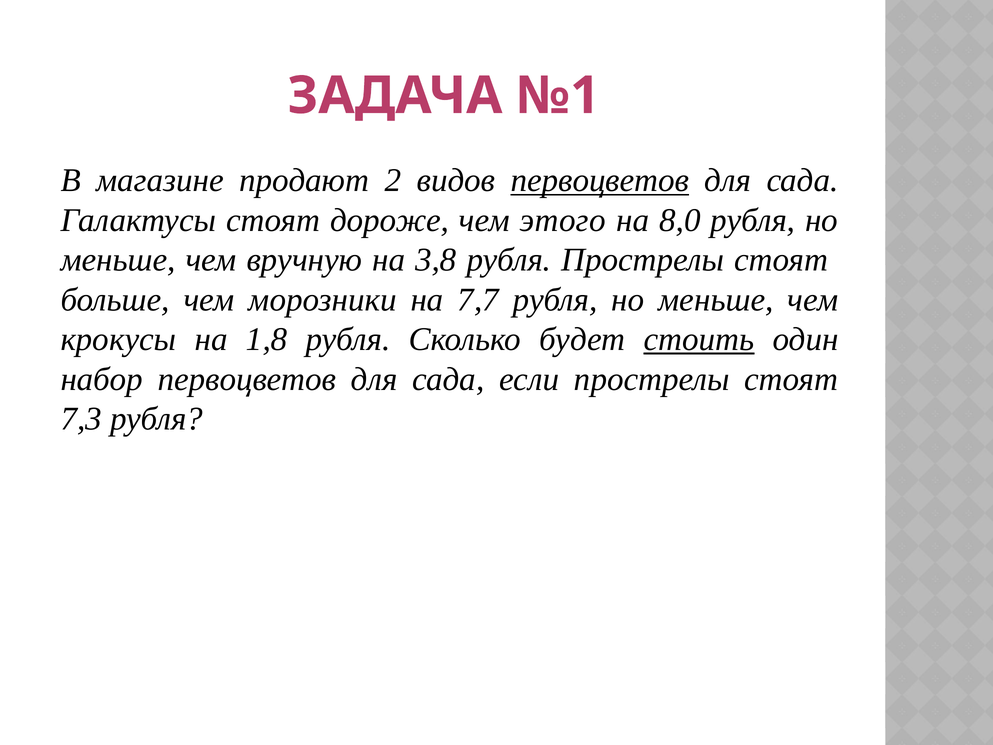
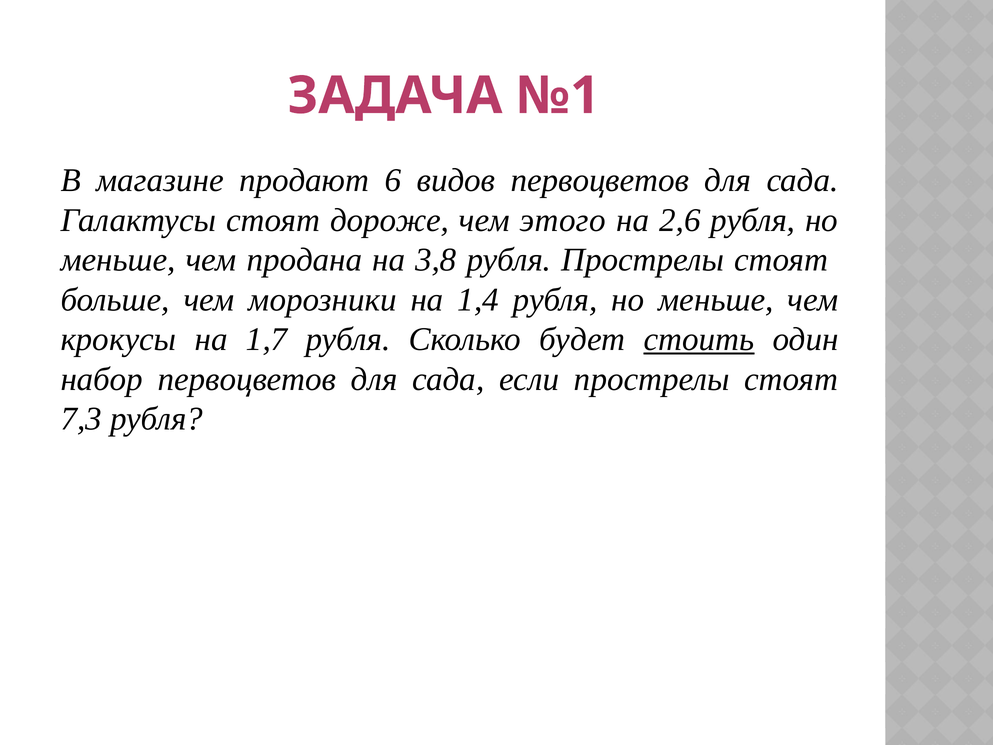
2: 2 -> 6
первоцветов at (600, 180) underline: present -> none
8,0: 8,0 -> 2,6
вручную: вручную -> продана
7,7: 7,7 -> 1,4
1,8: 1,8 -> 1,7
